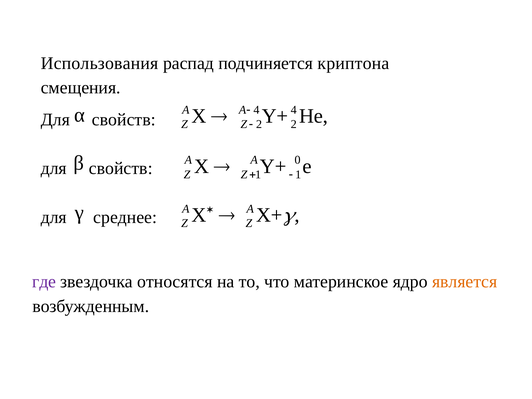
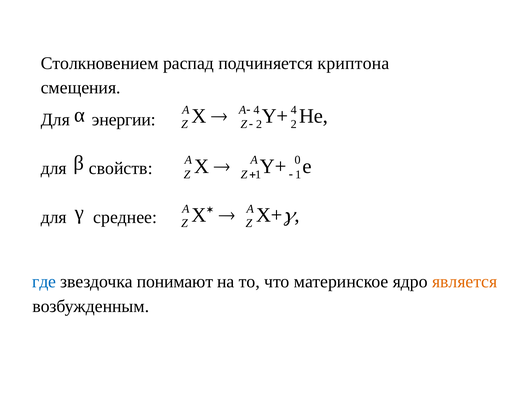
Использования: Использования -> Столкновением
свойств at (124, 120): свойств -> энергии
где colour: purple -> blue
относятся: относятся -> понимают
